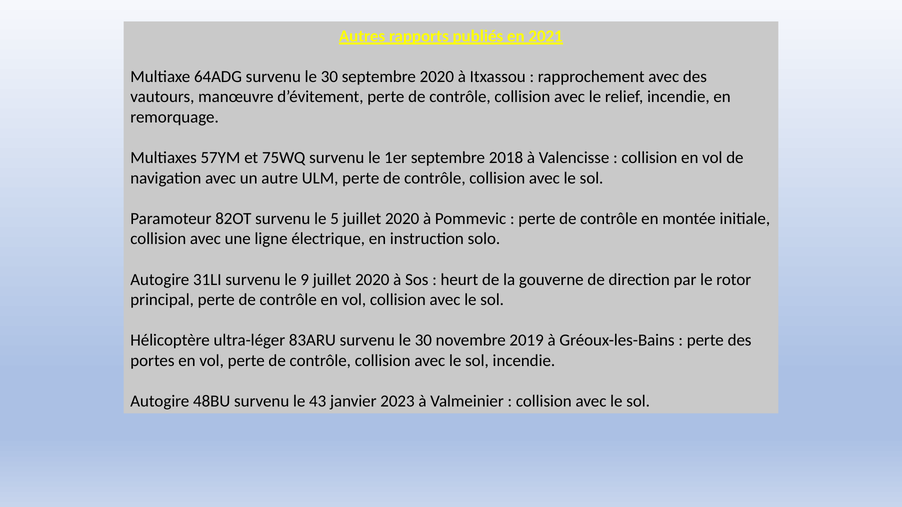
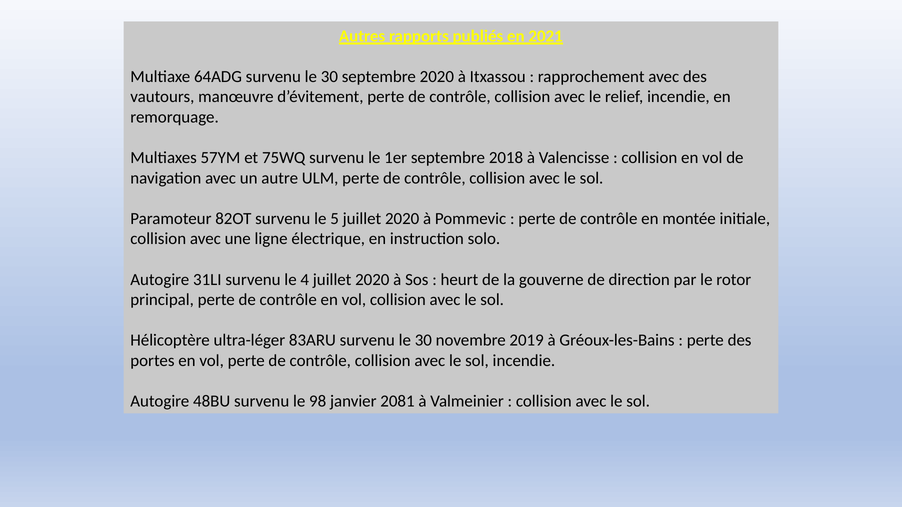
9: 9 -> 4
43: 43 -> 98
2023: 2023 -> 2081
